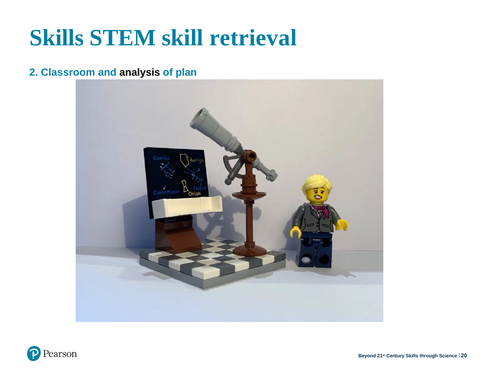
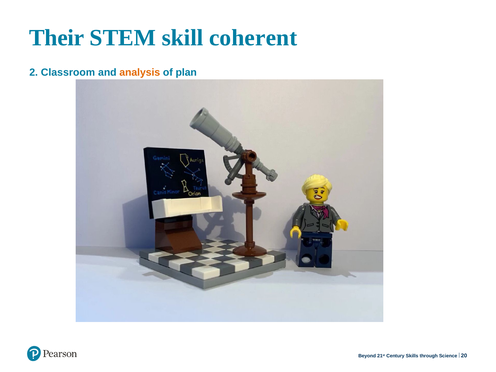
Skills at (57, 38): Skills -> Their
retrieval: retrieval -> coherent
analysis colour: black -> orange
